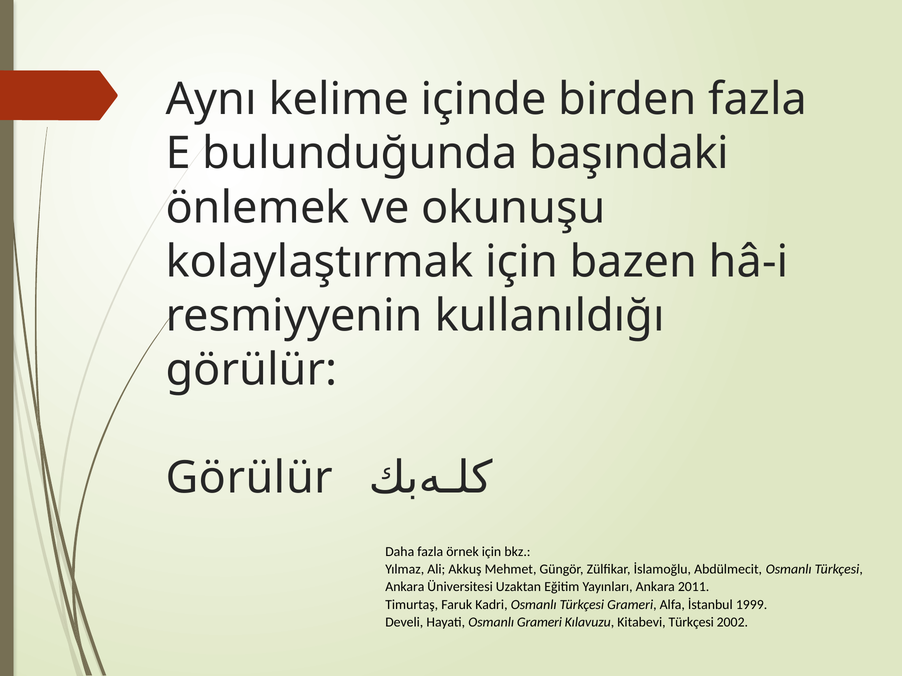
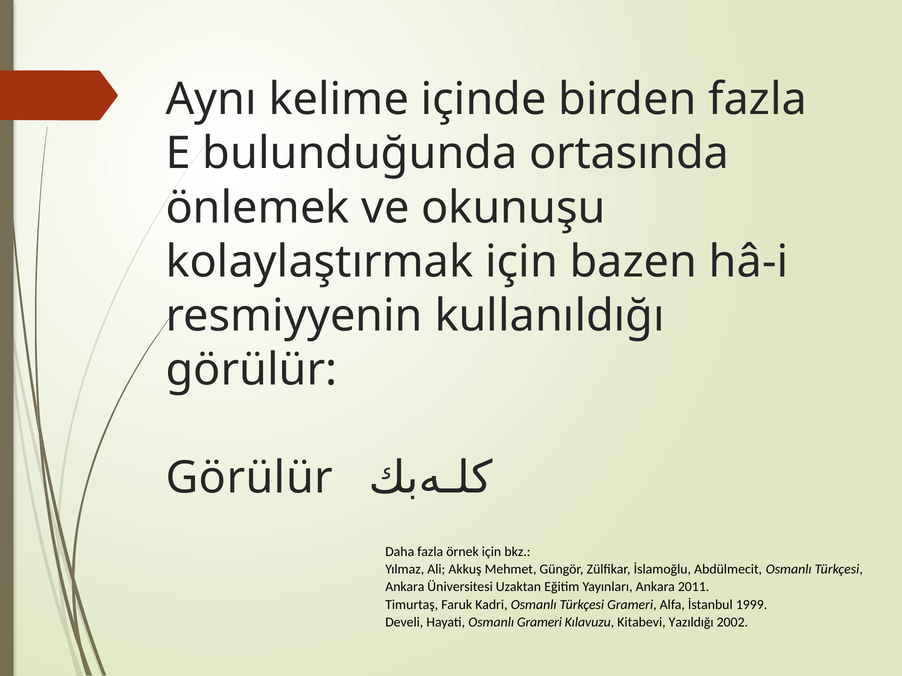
başındaki: başındaki -> ortasında
Kitabevi Türkçesi: Türkçesi -> Yazıldığı
